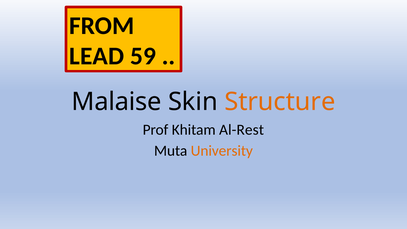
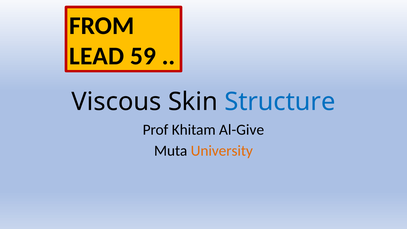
Malaise: Malaise -> Viscous
Structure colour: orange -> blue
Al-Rest: Al-Rest -> Al-Give
